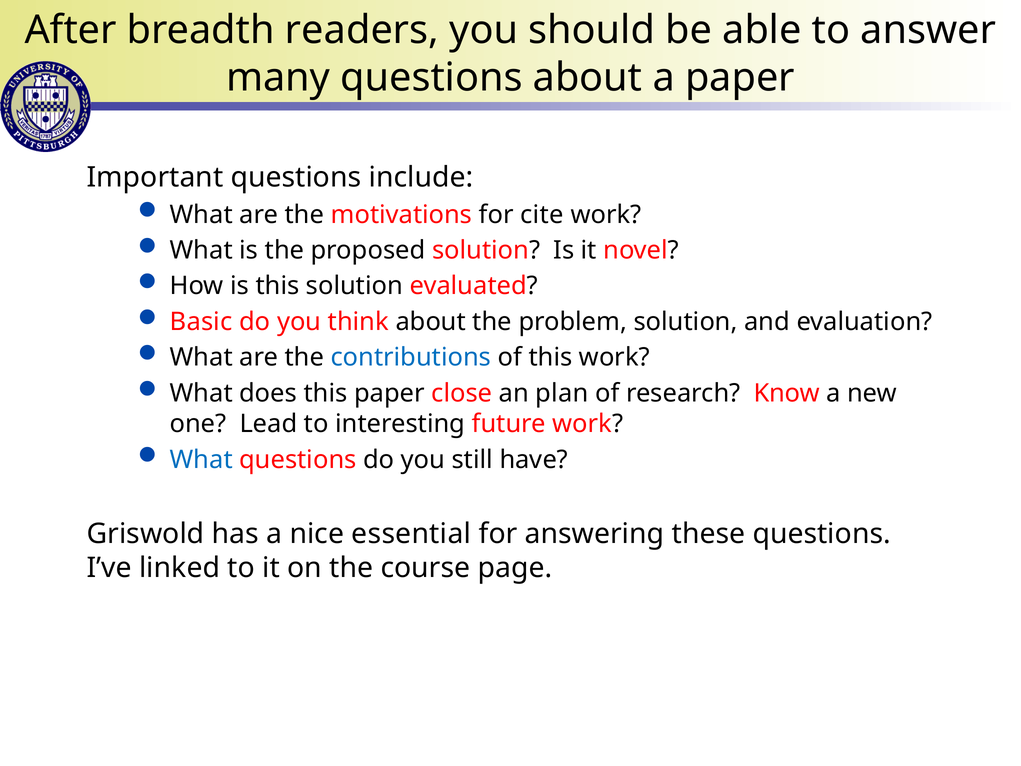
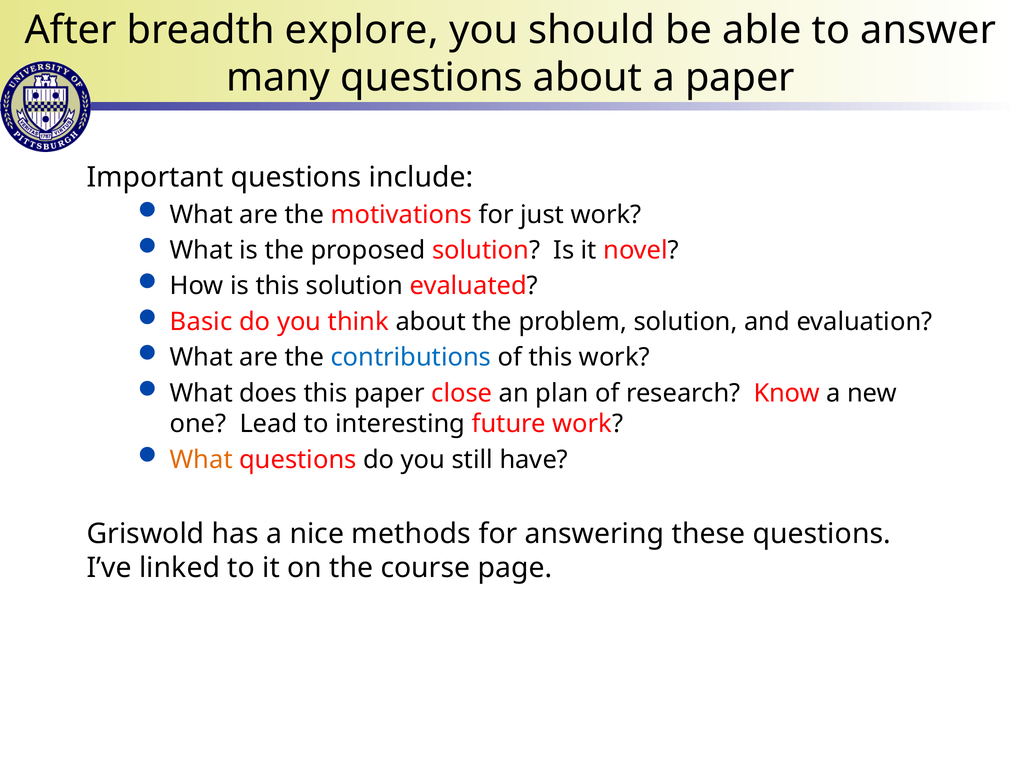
readers: readers -> explore
cite: cite -> just
What at (201, 460) colour: blue -> orange
essential: essential -> methods
